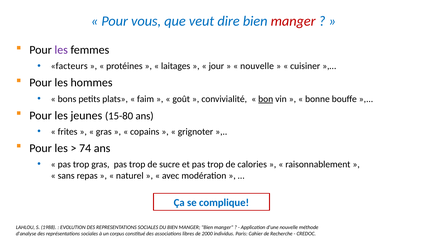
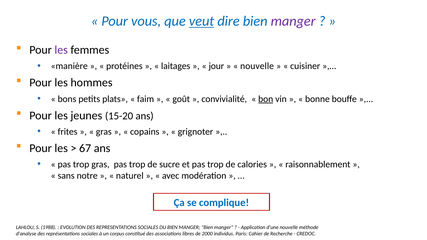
veut underline: none -> present
manger at (293, 21) colour: red -> purple
facteurs: facteurs -> manière
15-80: 15-80 -> 15-20
74: 74 -> 67
repas: repas -> notre
